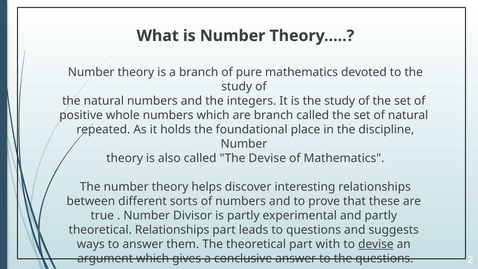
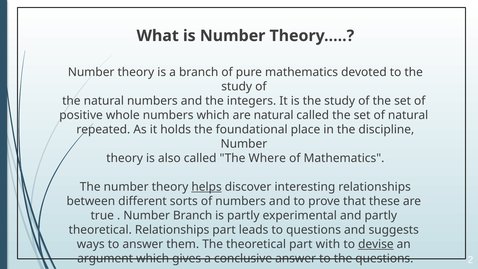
are branch: branch -> natural
The Devise: Devise -> Where
helps underline: none -> present
Number Divisor: Divisor -> Branch
